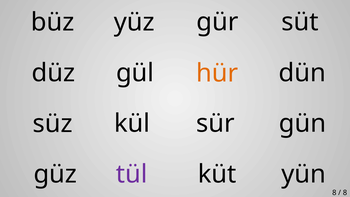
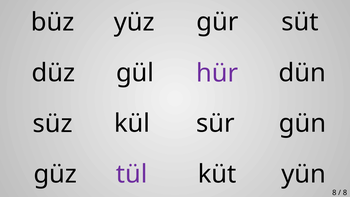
hür colour: orange -> purple
